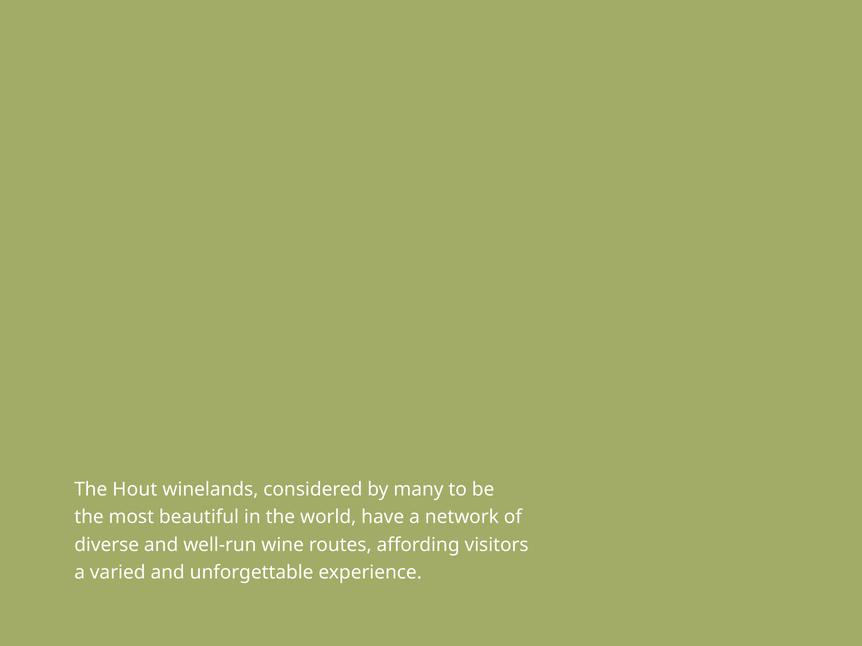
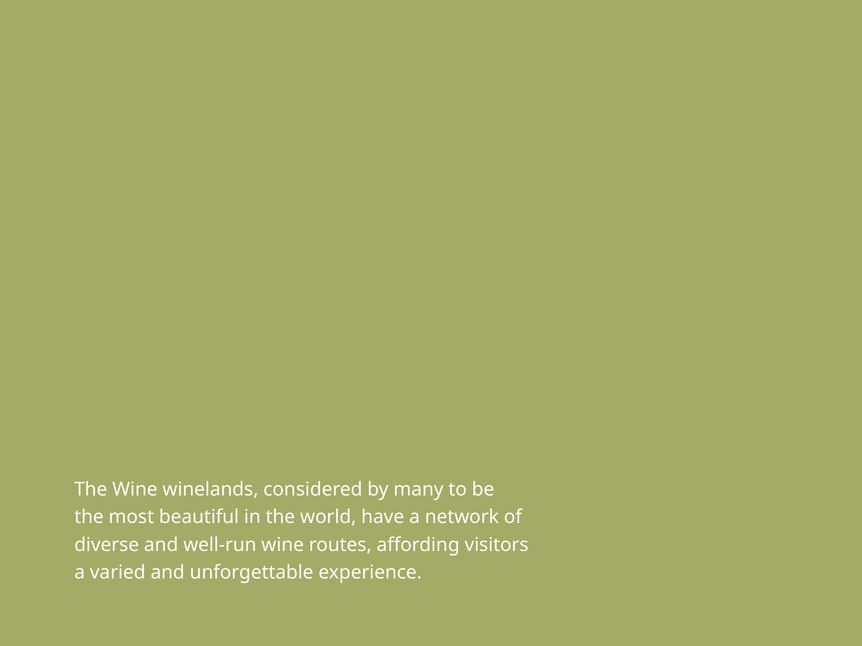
The Hout: Hout -> Wine
